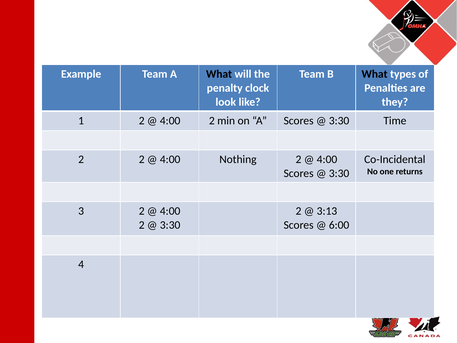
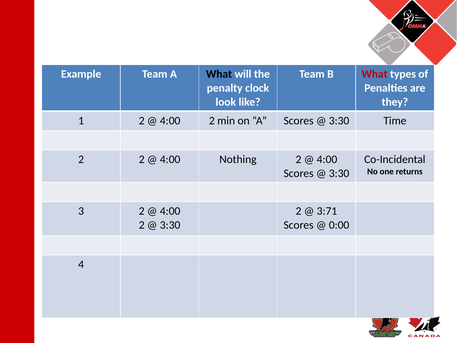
What at (375, 74) colour: black -> red
3:13: 3:13 -> 3:71
6:00: 6:00 -> 0:00
